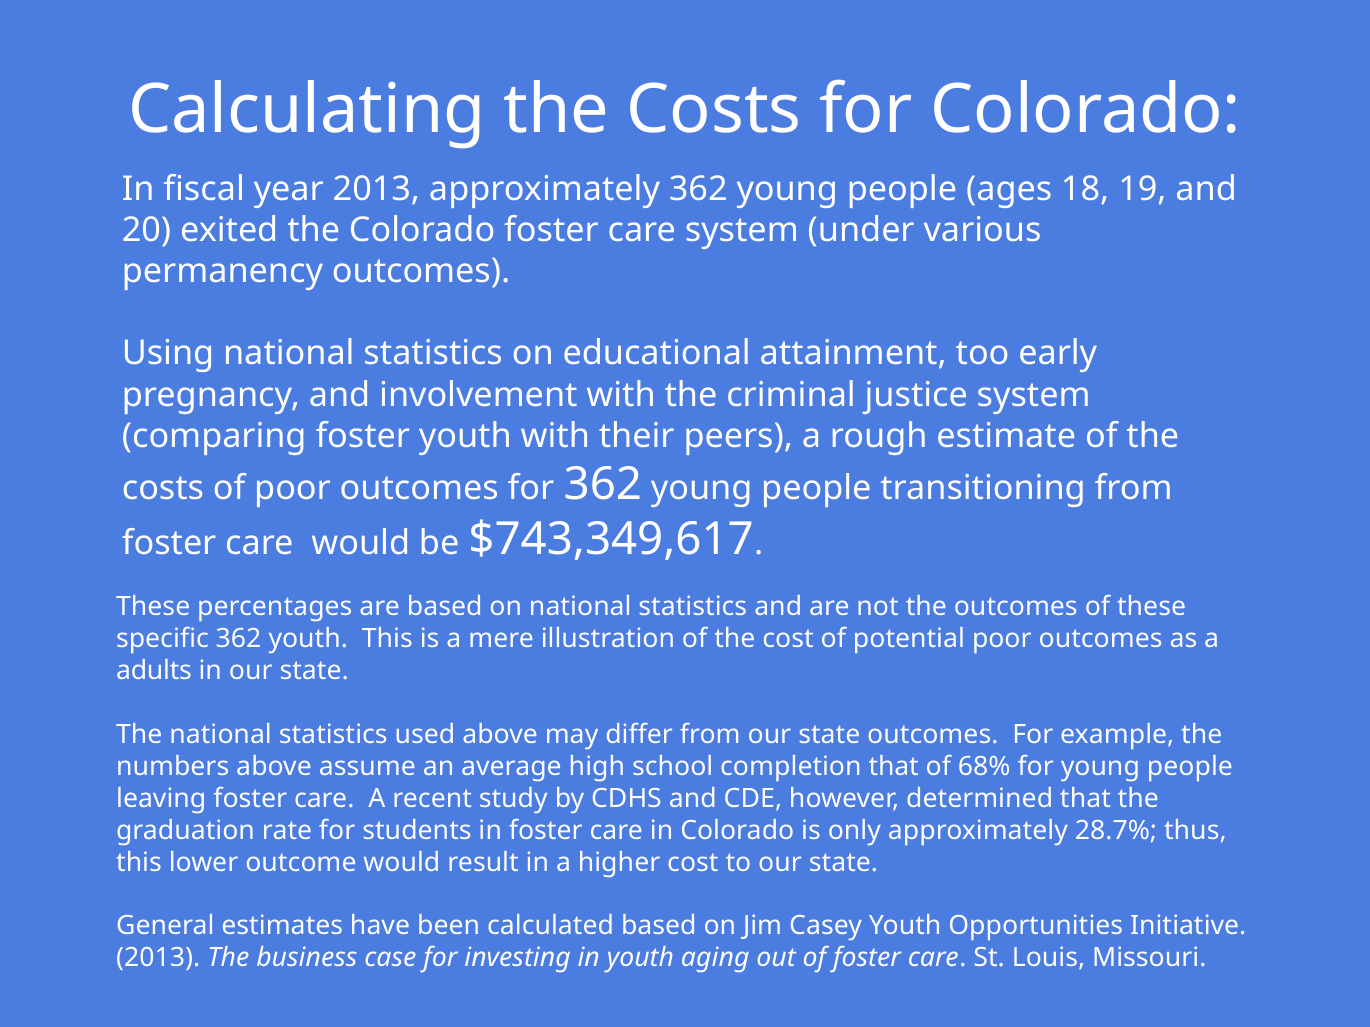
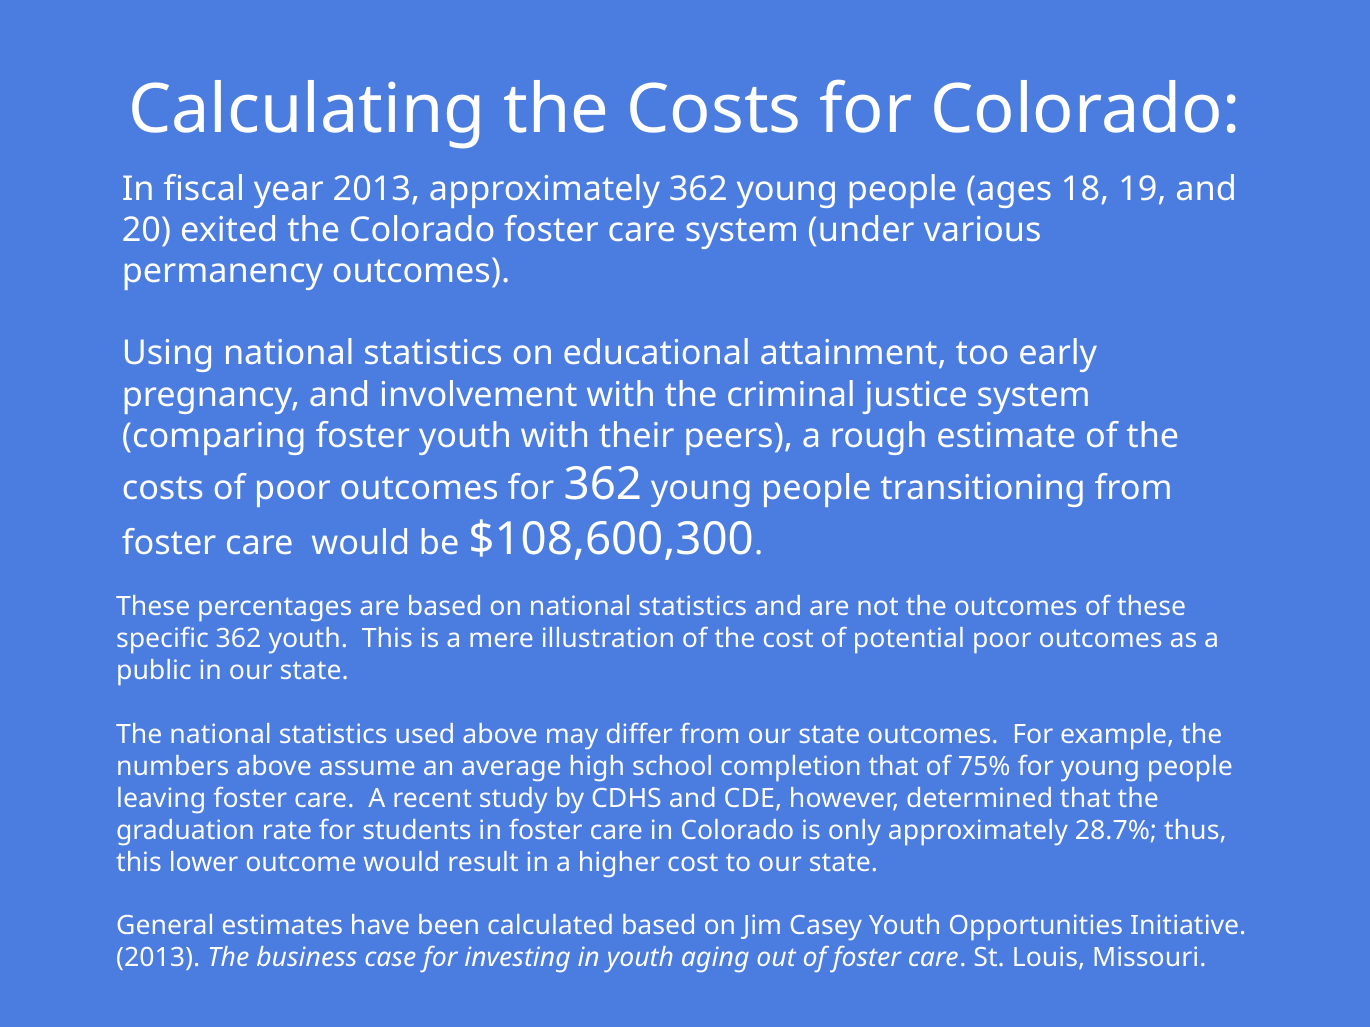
$743,349,617: $743,349,617 -> $108,600,300
adults: adults -> public
68%: 68% -> 75%
